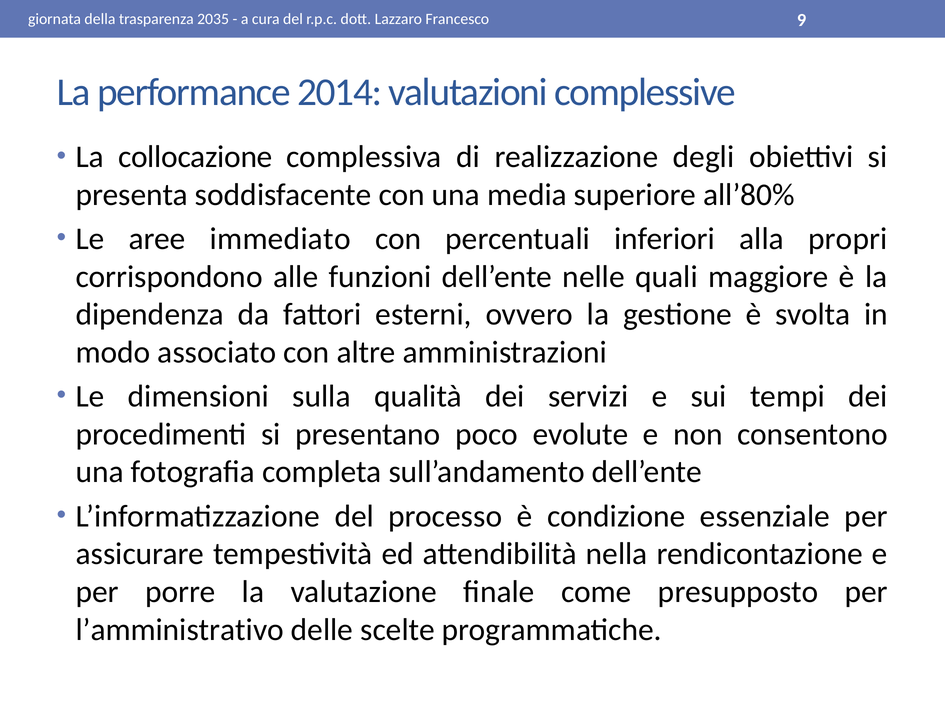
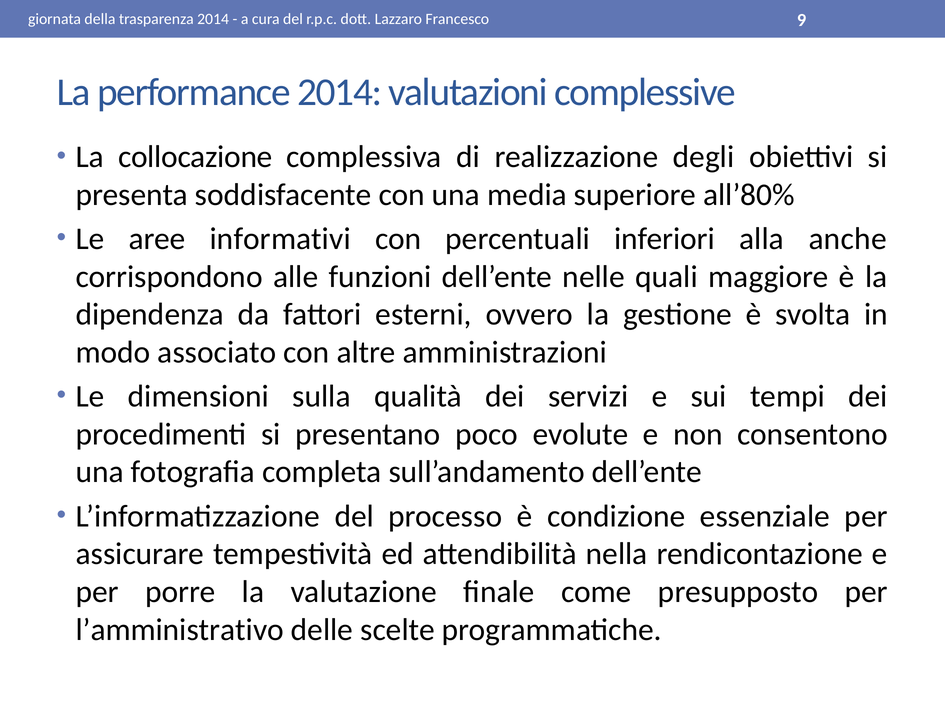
trasparenza 2035: 2035 -> 2014
immediato: immediato -> informativi
propri: propri -> anche
